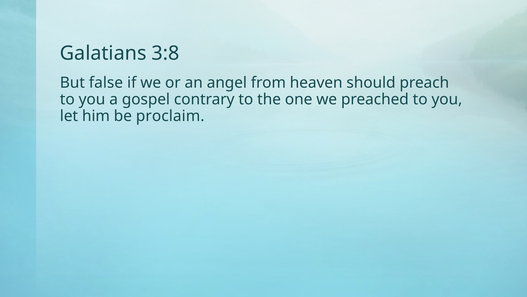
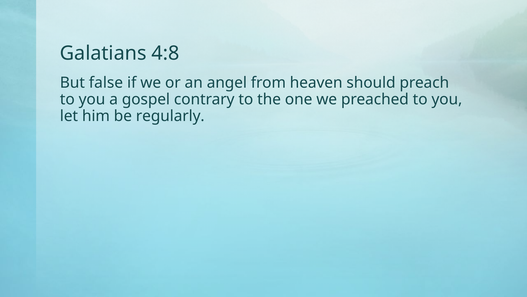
3:8: 3:8 -> 4:8
proclaim: proclaim -> regularly
